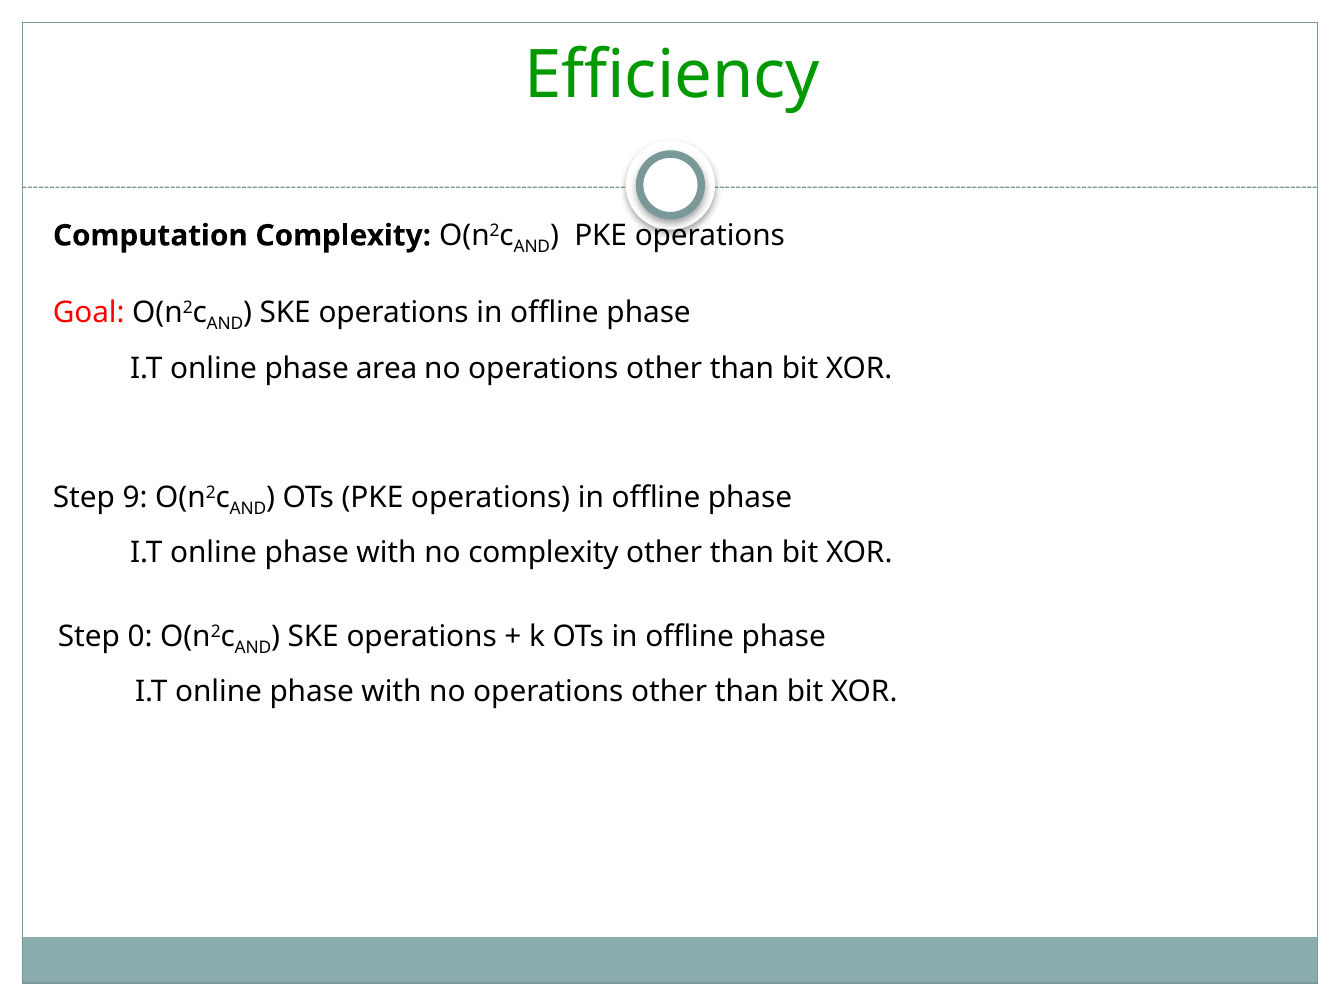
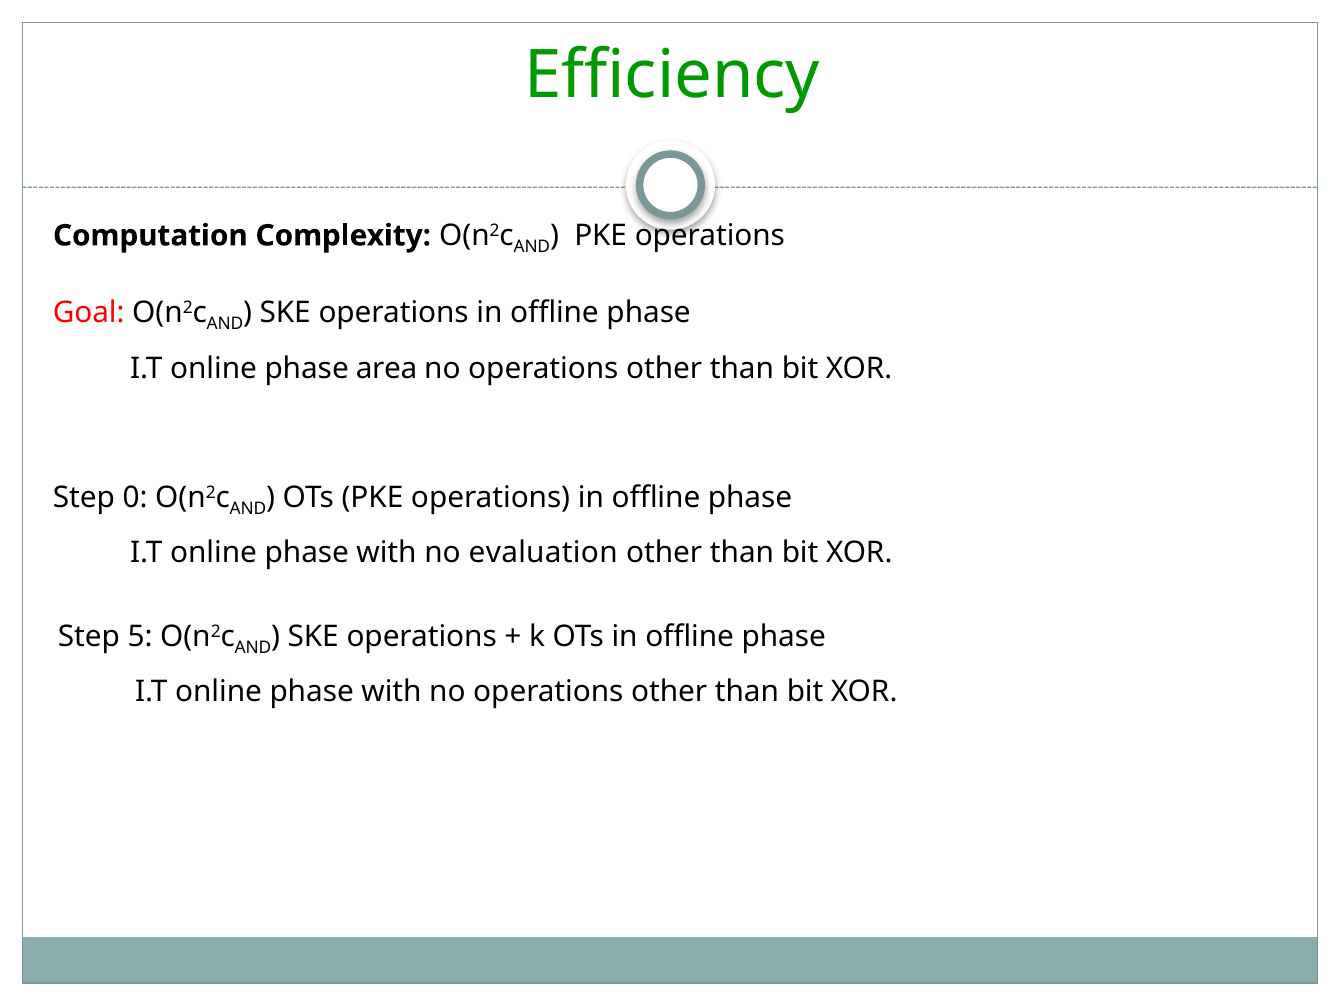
9: 9 -> 0
no complexity: complexity -> evaluation
0: 0 -> 5
